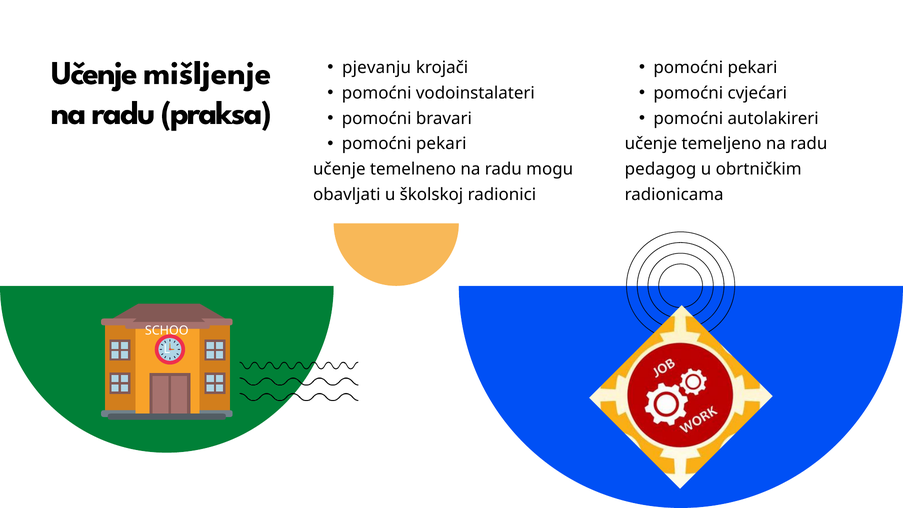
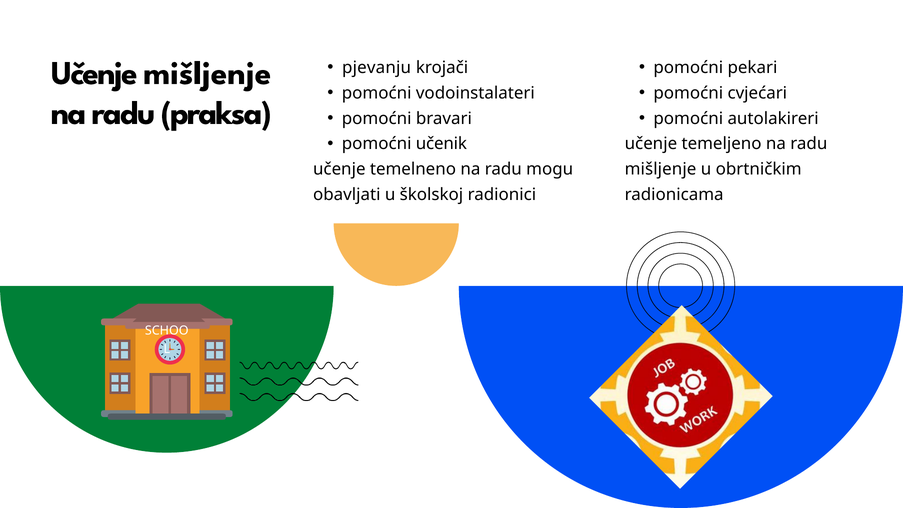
pekari at (441, 144): pekari -> učenik
pedagog at (661, 169): pedagog -> mišljenje
